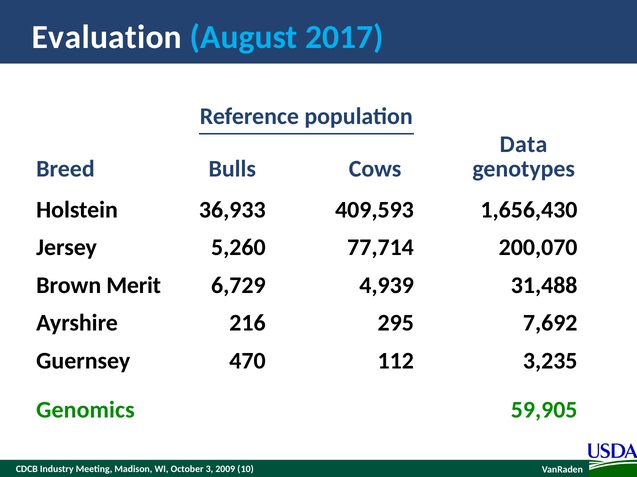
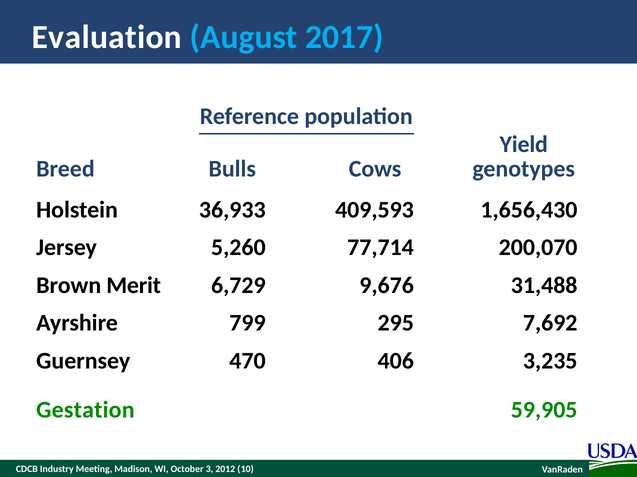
Data: Data -> Yield
4,939: 4,939 -> 9,676
216: 216 -> 799
112: 112 -> 406
Genomics: Genomics -> Gestation
2009: 2009 -> 2012
